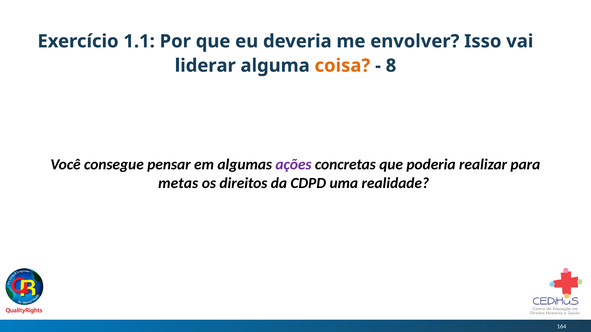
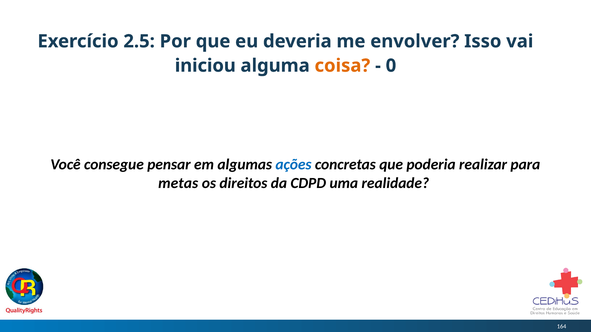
1.1: 1.1 -> 2.5
liderar: liderar -> iniciou
8: 8 -> 0
ações colour: purple -> blue
